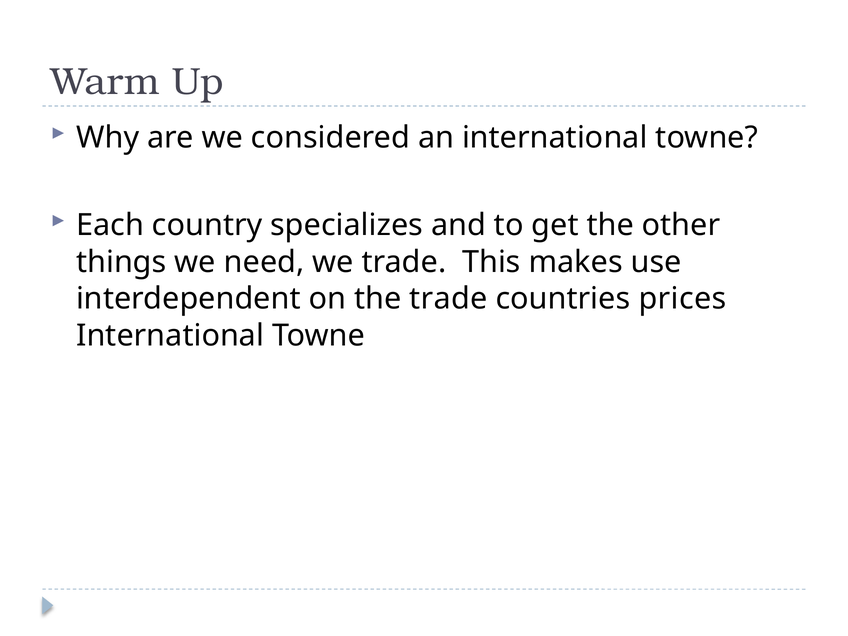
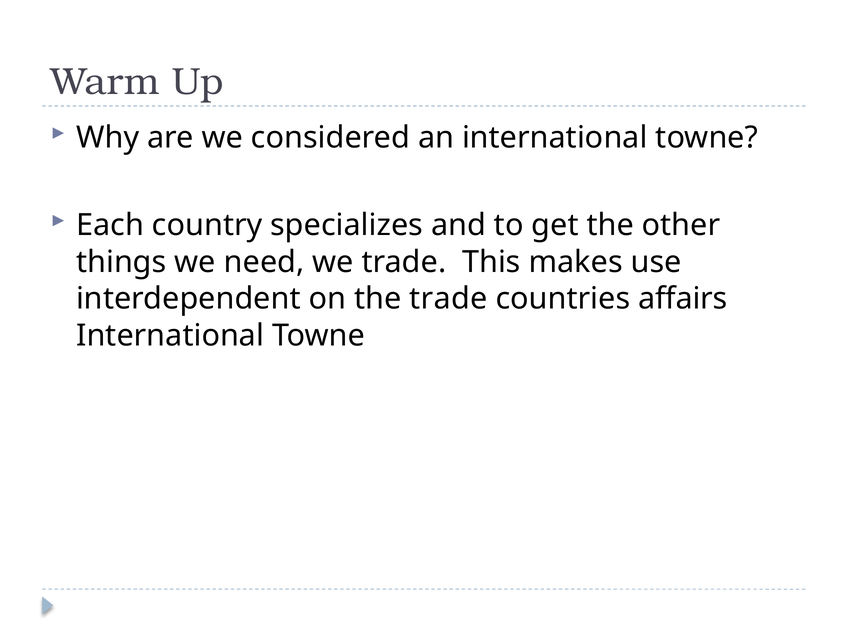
prices: prices -> affairs
